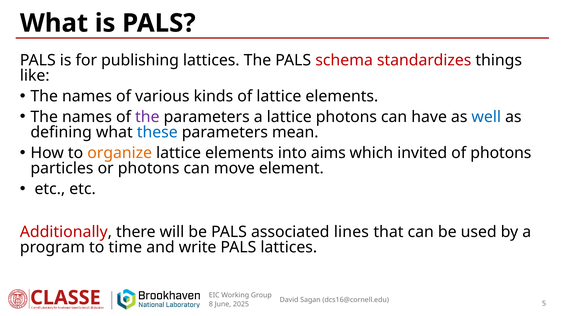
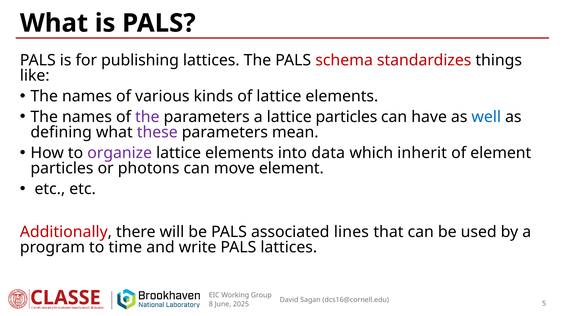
lattice photons: photons -> particles
these colour: blue -> purple
organize colour: orange -> purple
aims: aims -> data
invited: invited -> inherit
of photons: photons -> element
